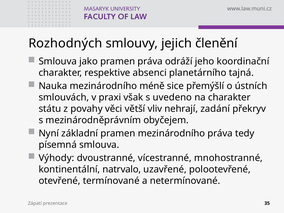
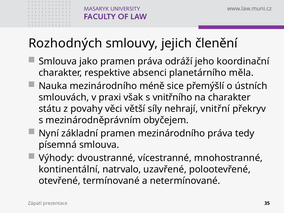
tajná: tajná -> měla
uvedeno: uvedeno -> vnitřního
vliv: vliv -> síly
zadání: zadání -> vnitřní
